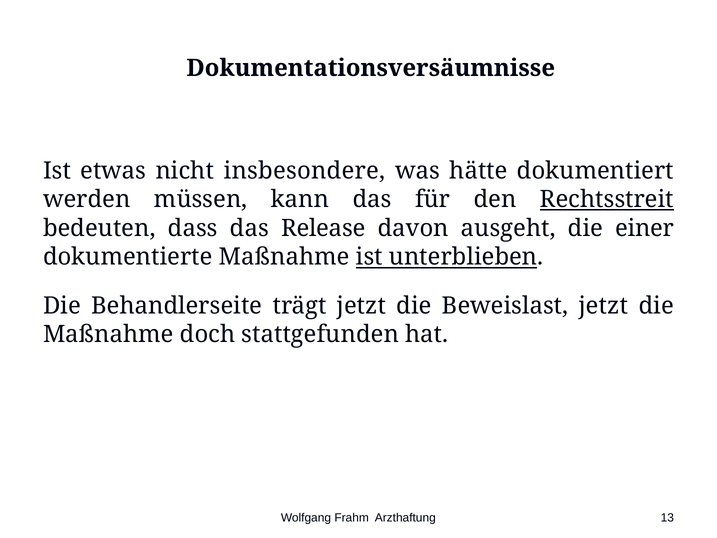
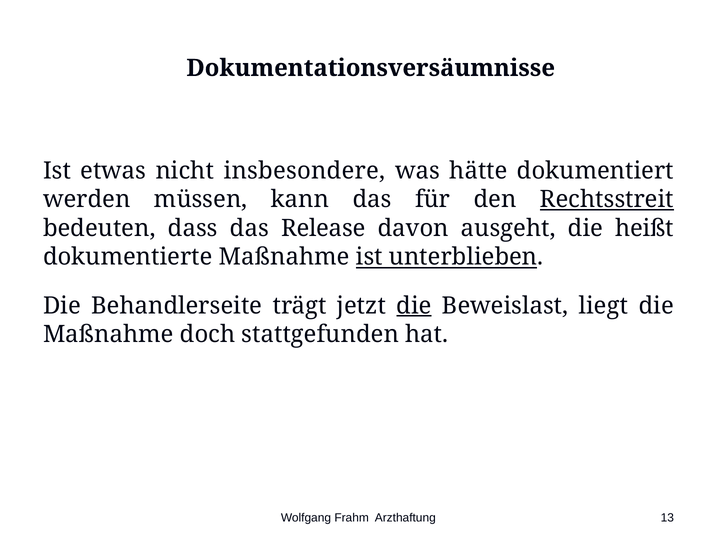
einer: einer -> heißt
die at (414, 306) underline: none -> present
Beweislast jetzt: jetzt -> liegt
